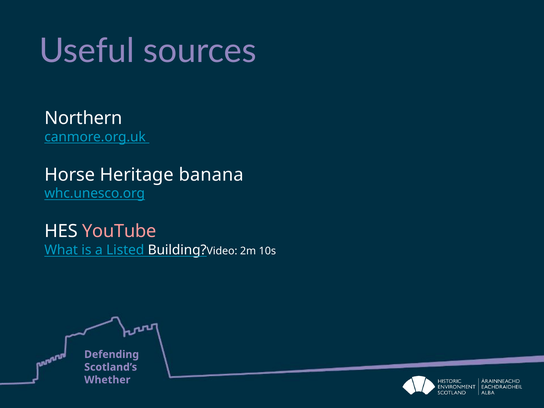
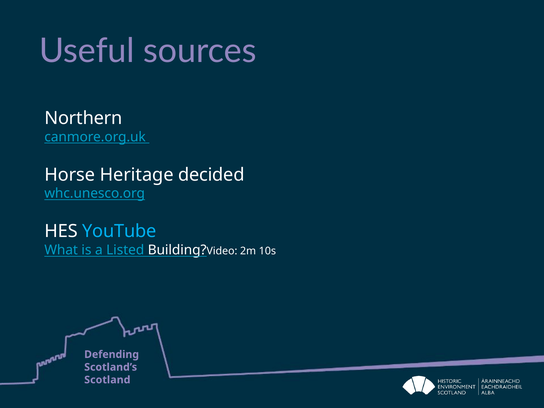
banana: banana -> decided
YouTube colour: pink -> light blue
Whether: Whether -> Scotland
